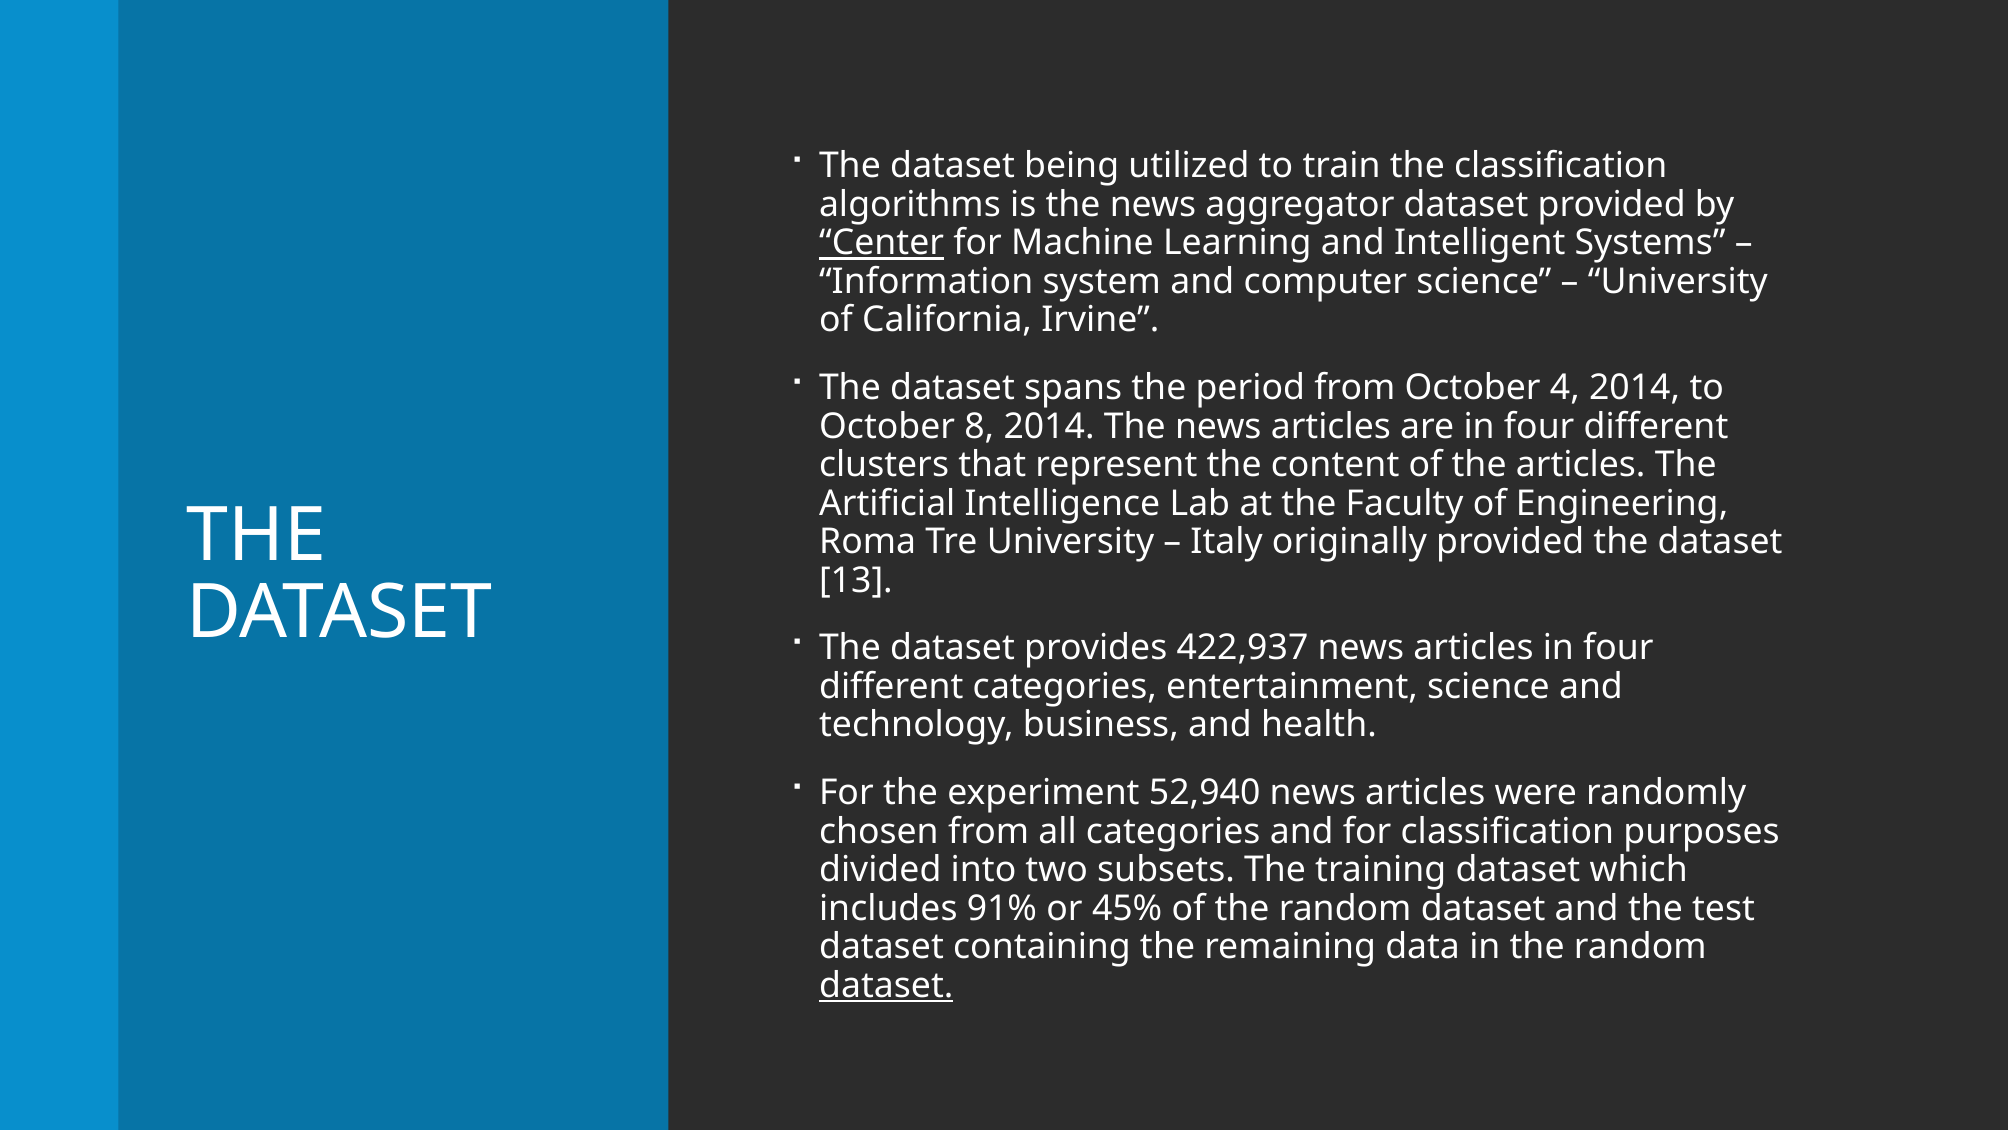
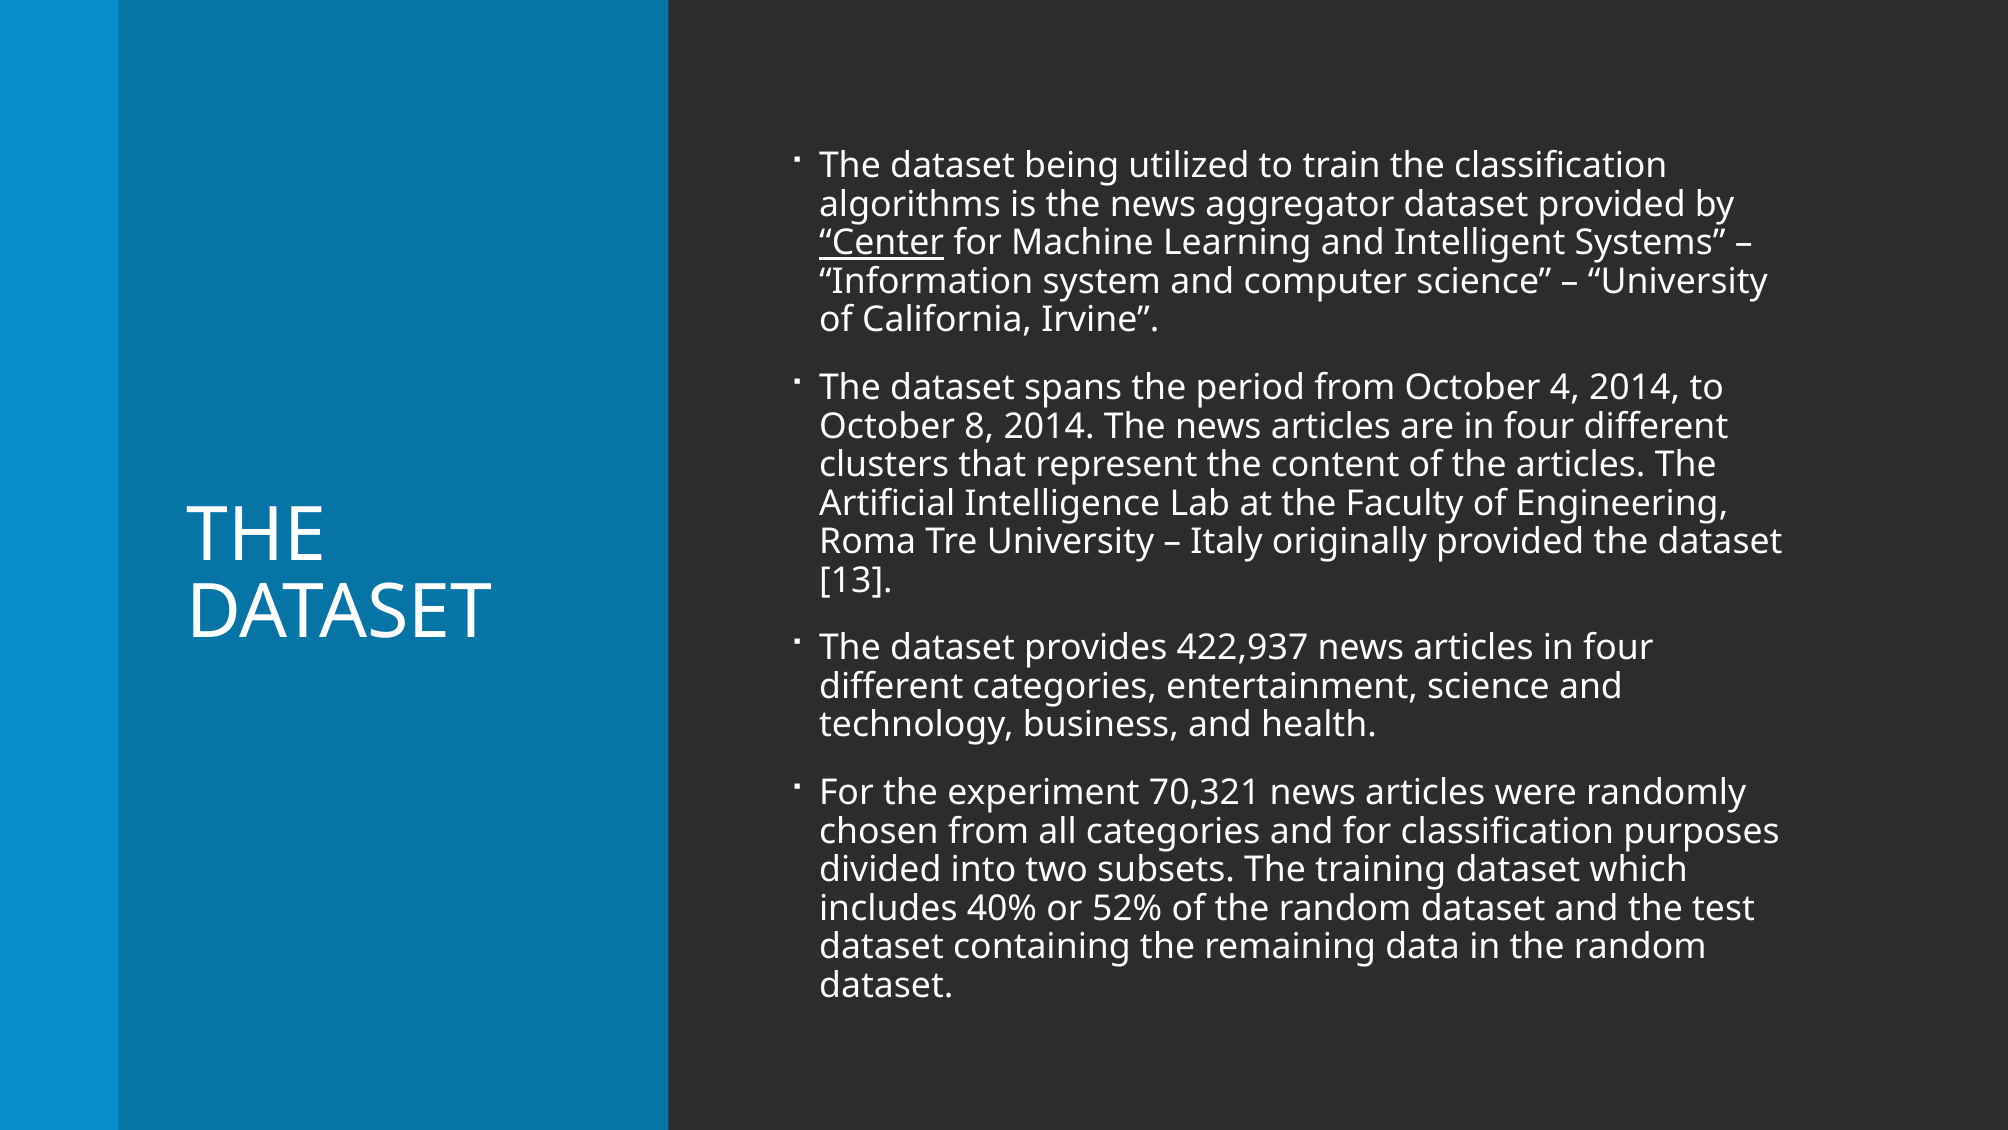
52,940: 52,940 -> 70,321
91%: 91% -> 40%
45%: 45% -> 52%
dataset at (886, 985) underline: present -> none
